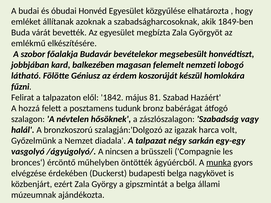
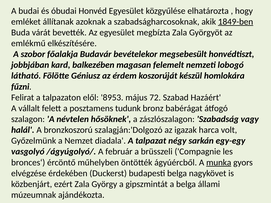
1849-ben underline: none -> present
1842: 1842 -> 8953
81: 81 -> 72
hozzá: hozzá -> vállalt
nincsen: nincsen -> február
